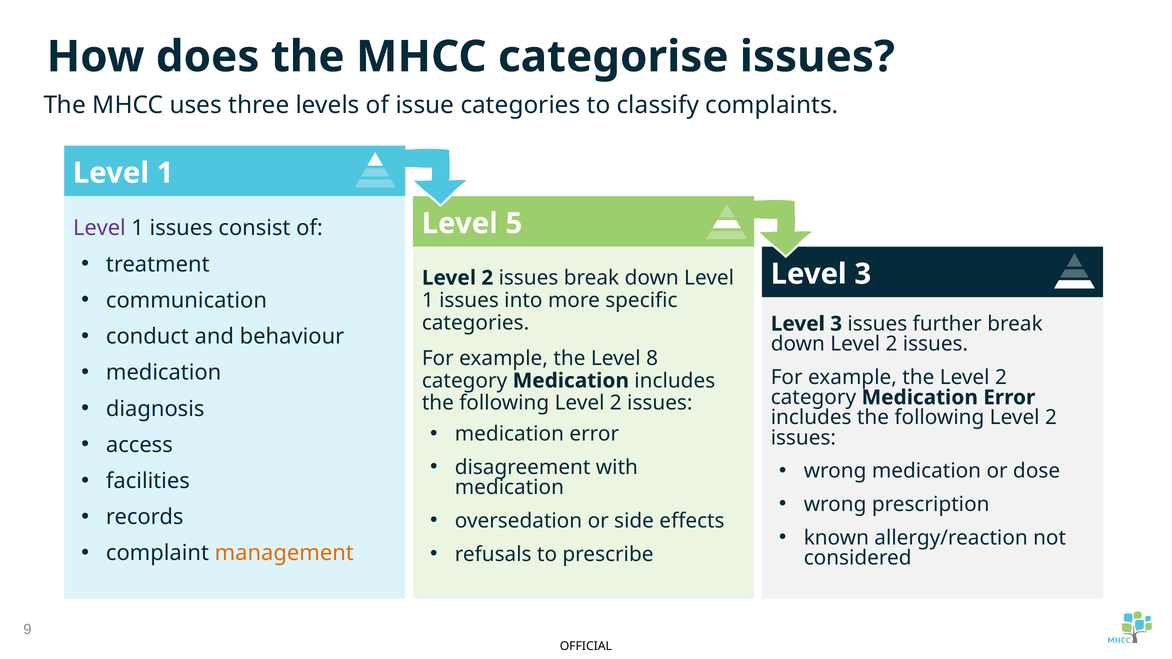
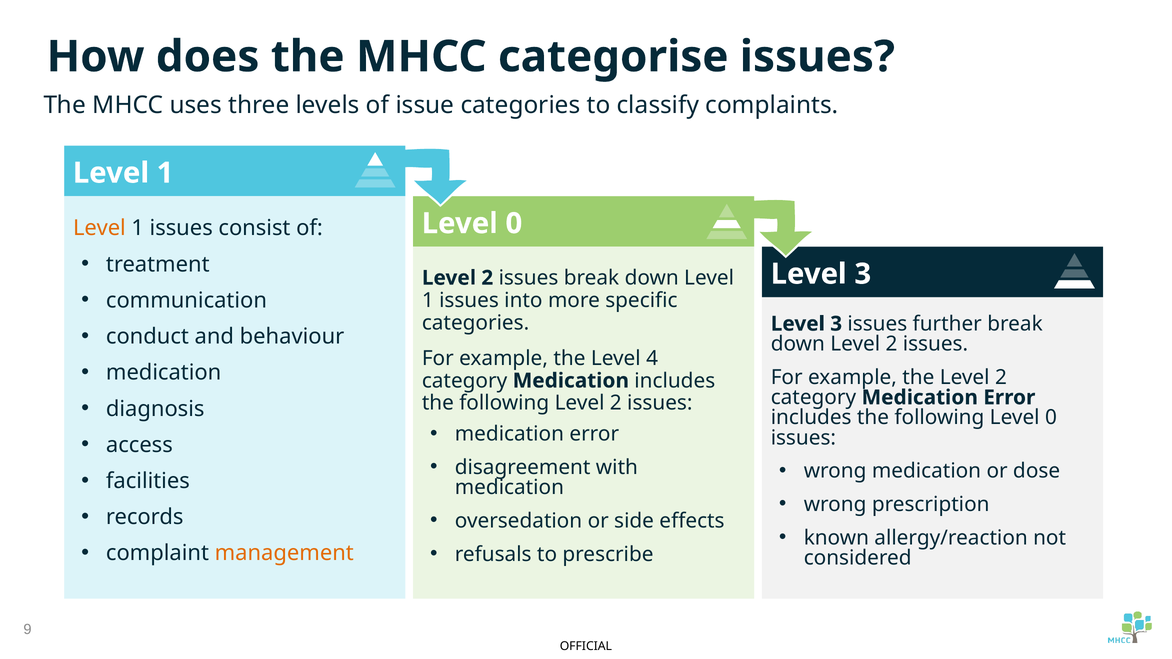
5 at (514, 224): 5 -> 0
Level at (99, 228) colour: purple -> orange
8: 8 -> 4
2 at (1051, 418): 2 -> 0
